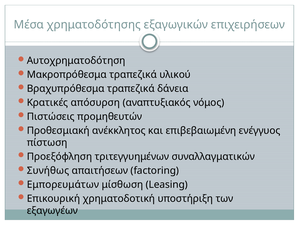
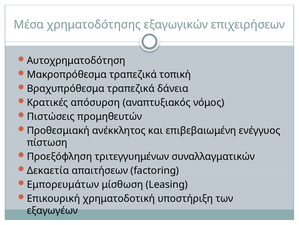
υλικού: υλικού -> τοπική
Συνήθως: Συνήθως -> Δεκαετία
